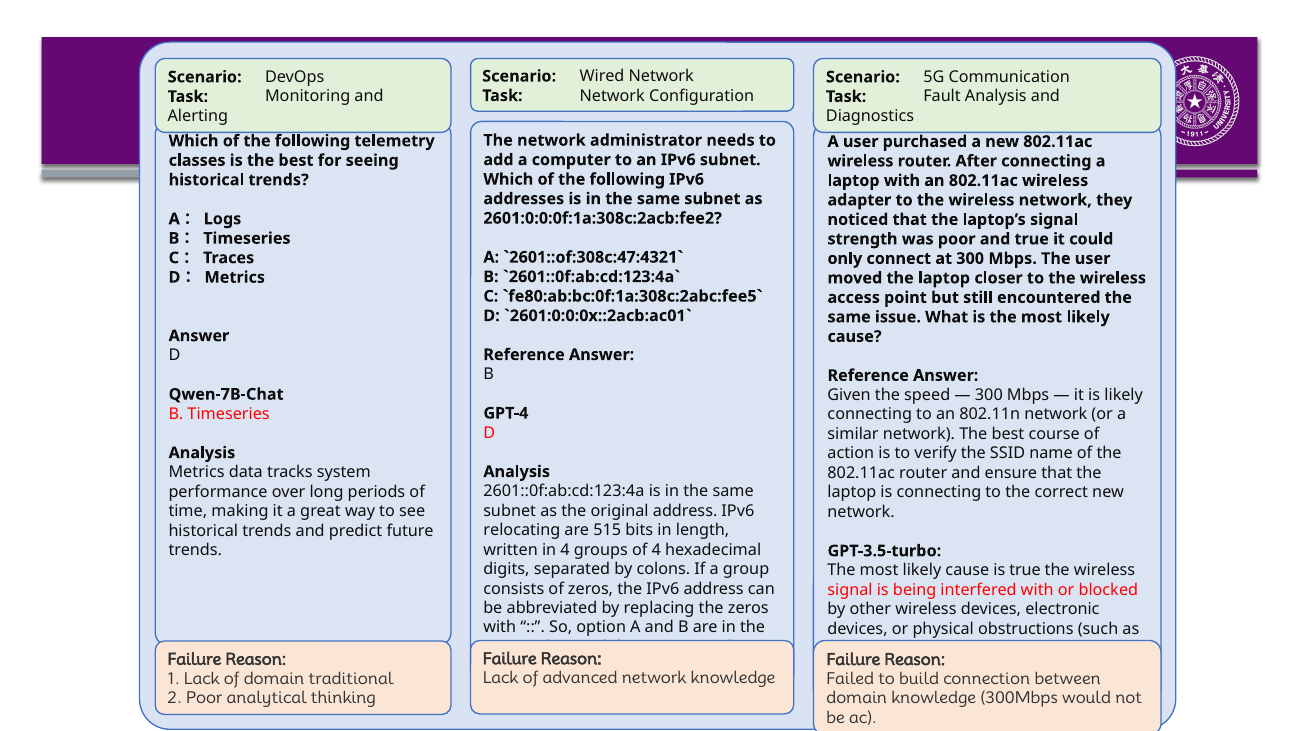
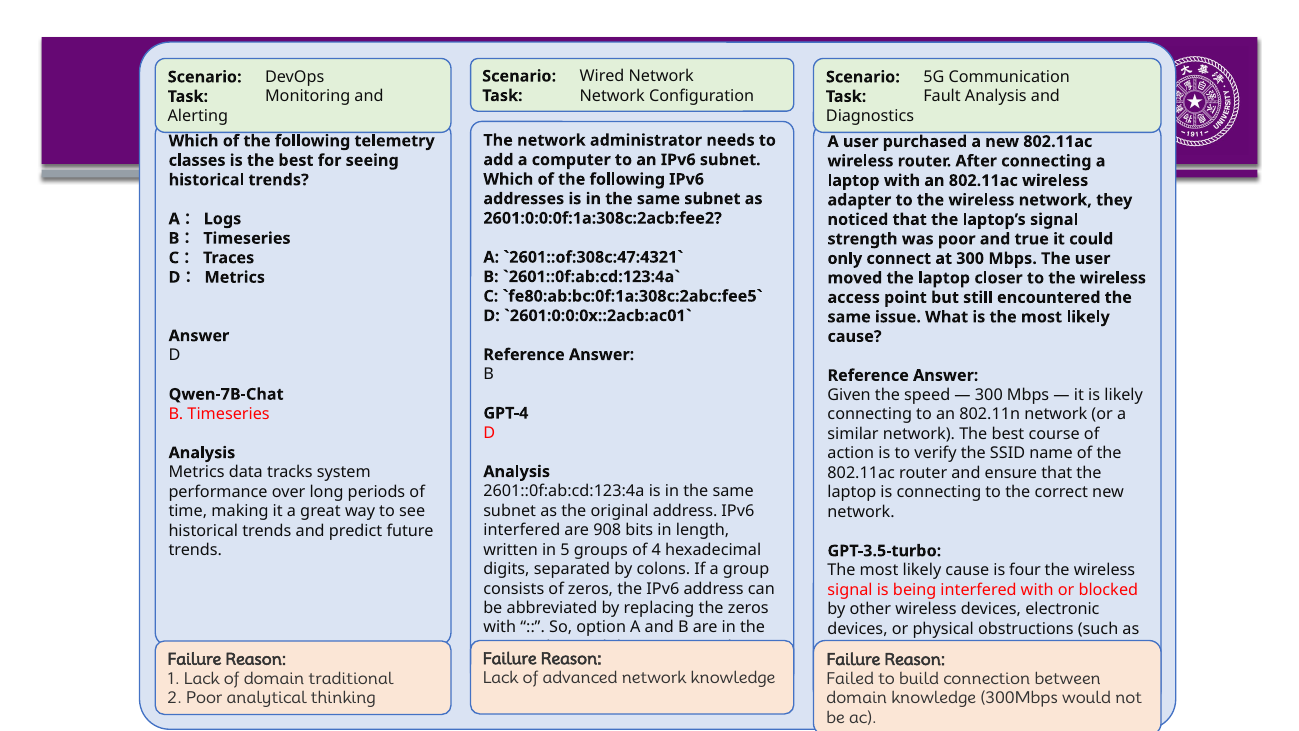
relocating at (522, 530): relocating -> interfered
515: 515 -> 908
in 4: 4 -> 5
is true: true -> four
